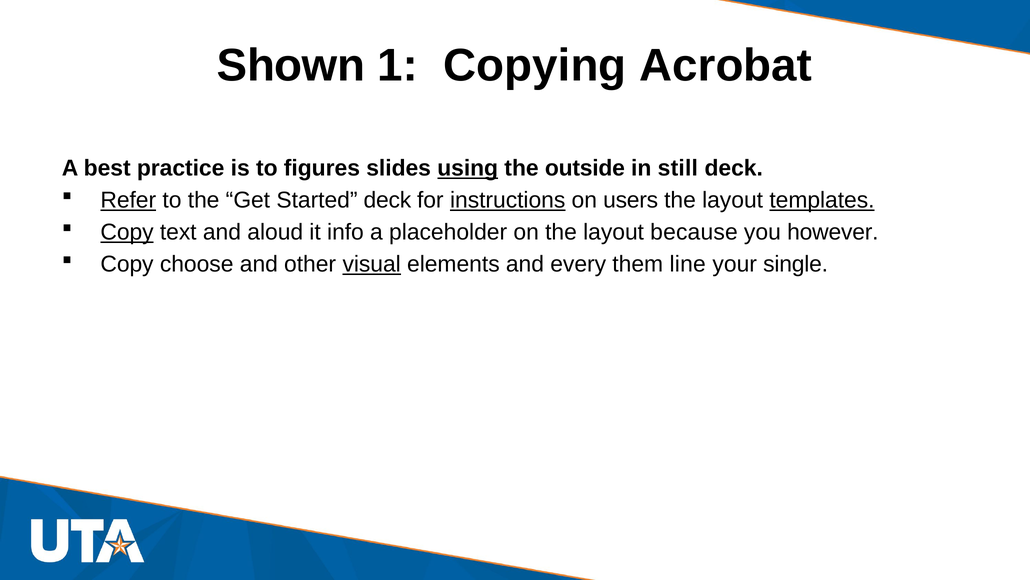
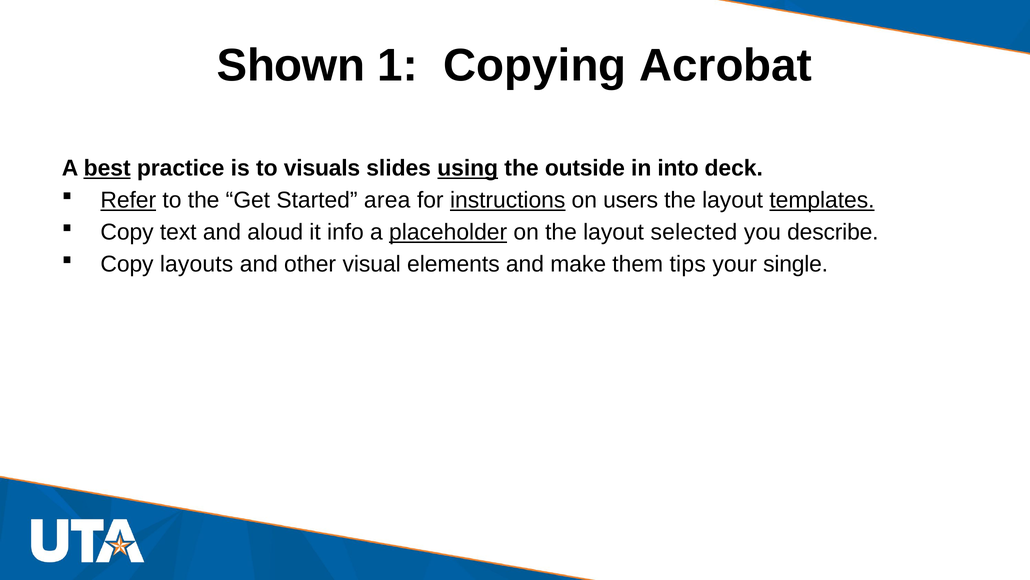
best underline: none -> present
figures: figures -> visuals
still: still -> into
Started deck: deck -> area
Copy at (127, 232) underline: present -> none
placeholder underline: none -> present
because: because -> selected
however: however -> describe
choose: choose -> layouts
visual underline: present -> none
every: every -> make
line: line -> tips
